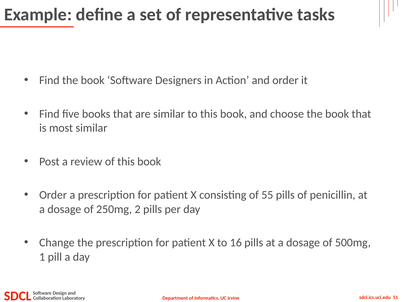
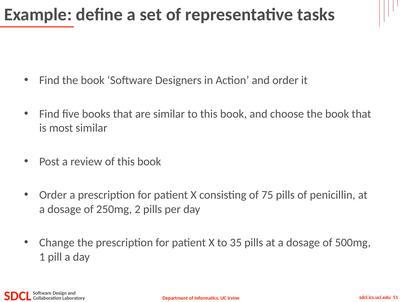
55: 55 -> 75
16: 16 -> 35
